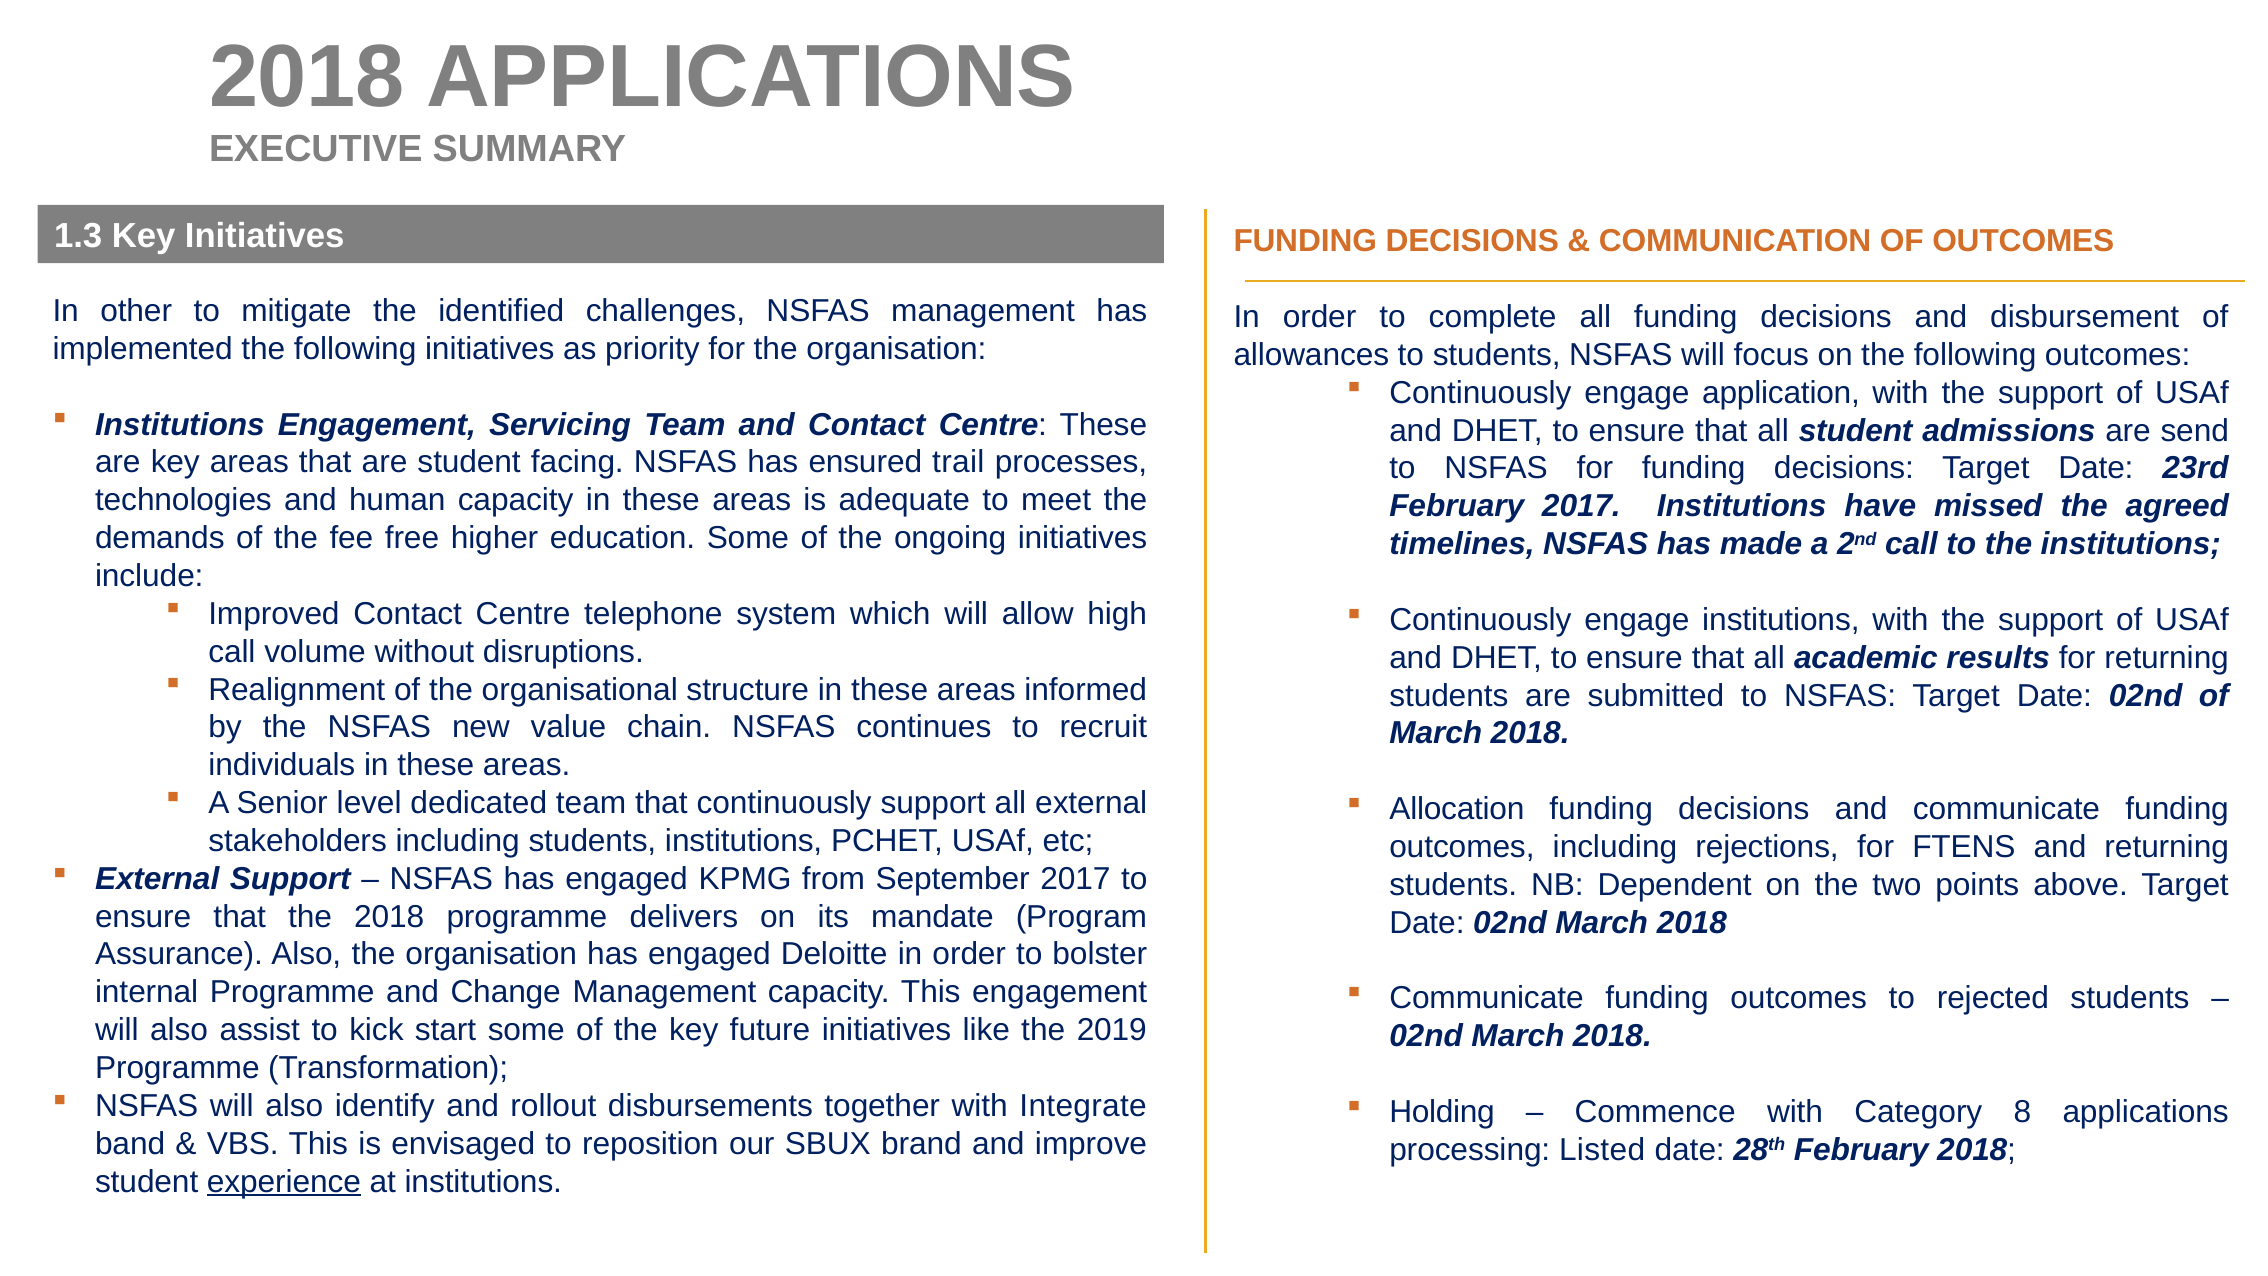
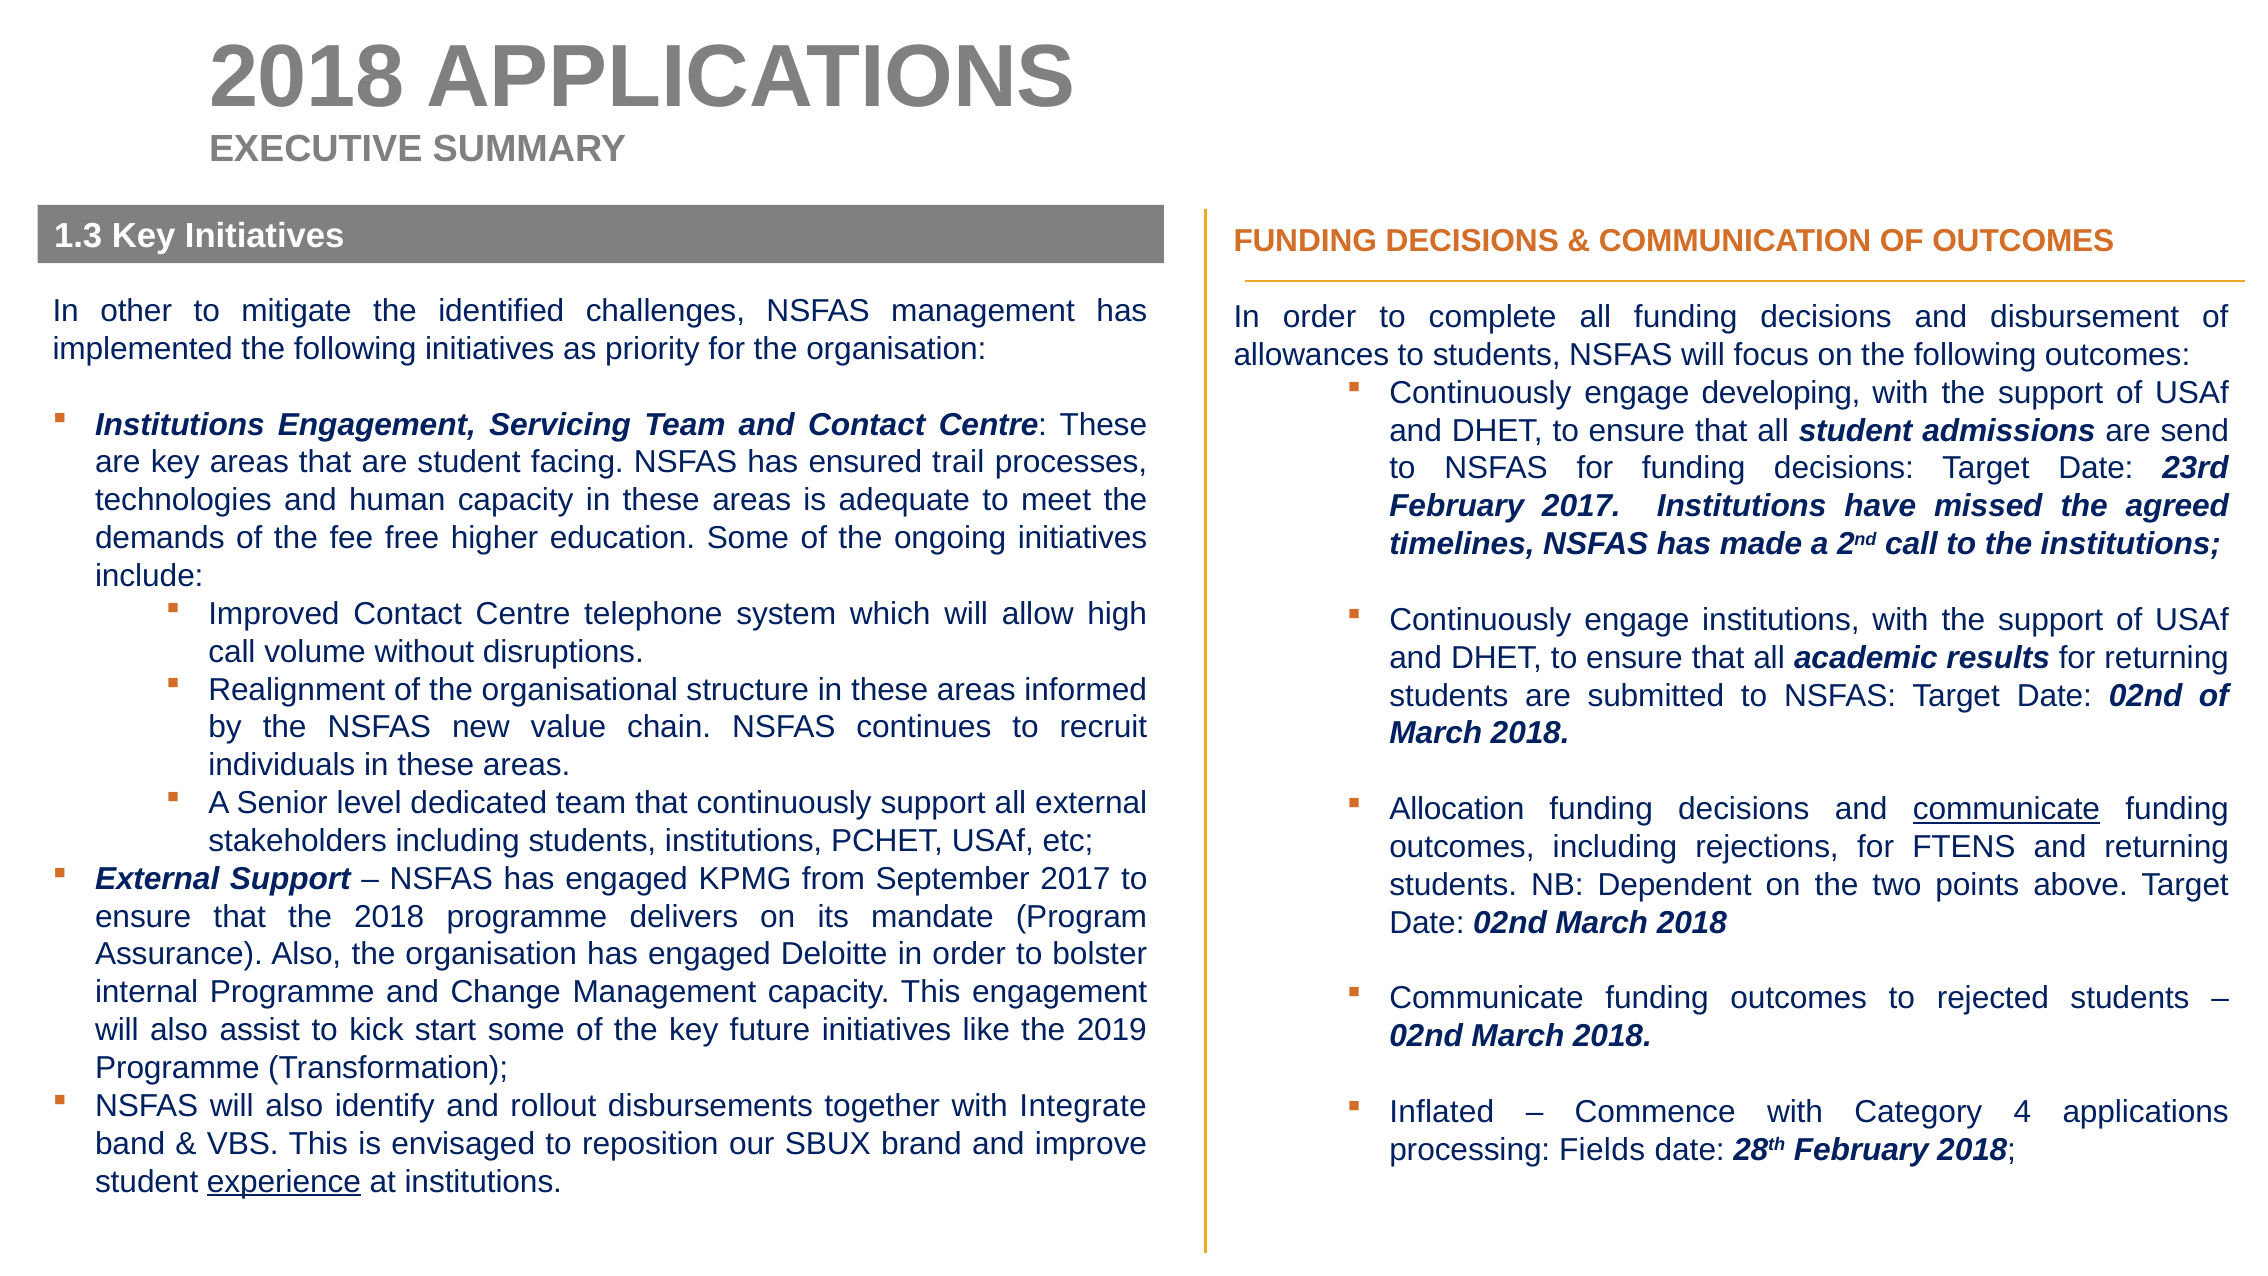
application: application -> developing
communicate at (2006, 809) underline: none -> present
Holding: Holding -> Inflated
8: 8 -> 4
Listed: Listed -> Fields
